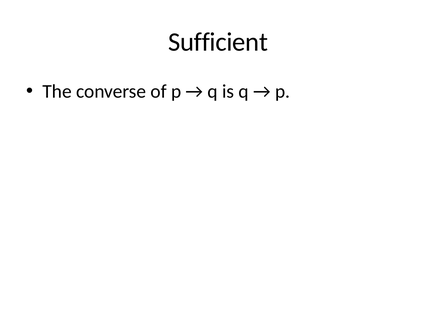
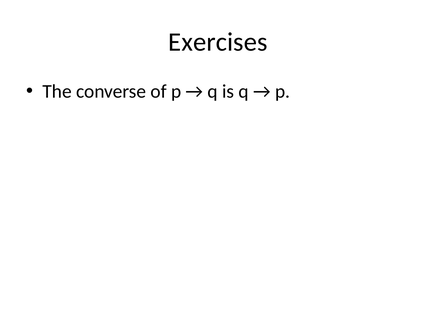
Sufficient: Sufficient -> Exercises
